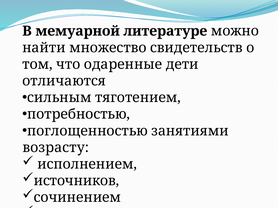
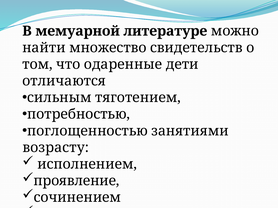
источников: источников -> проявление
